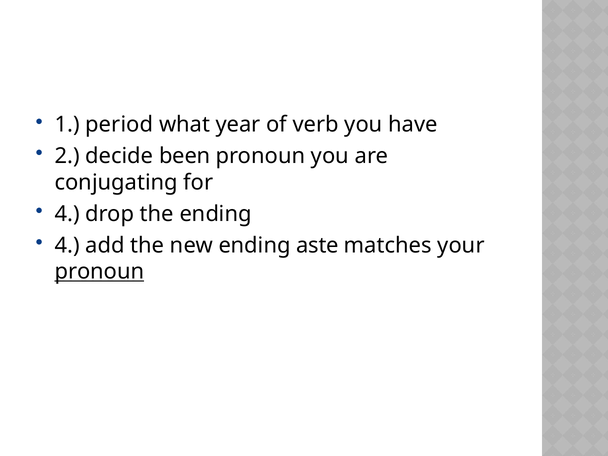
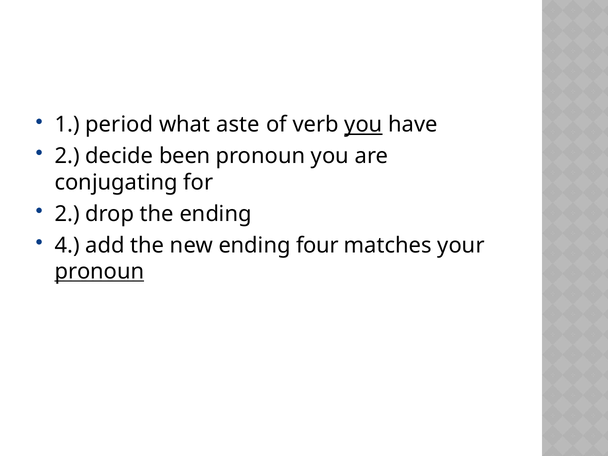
year: year -> aste
you at (363, 125) underline: none -> present
4 at (67, 214): 4 -> 2
aste: aste -> four
